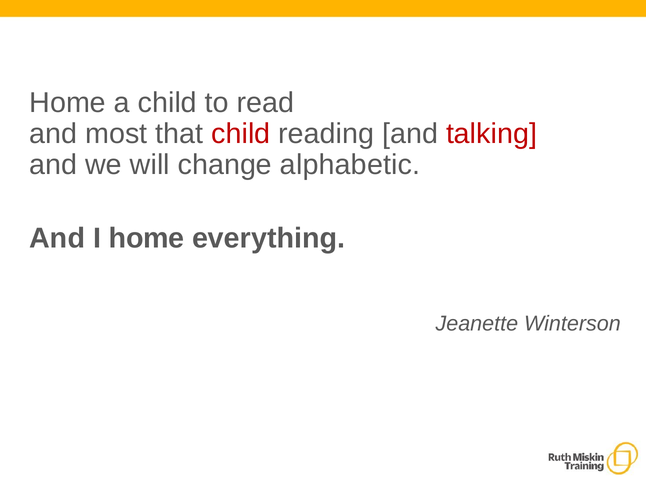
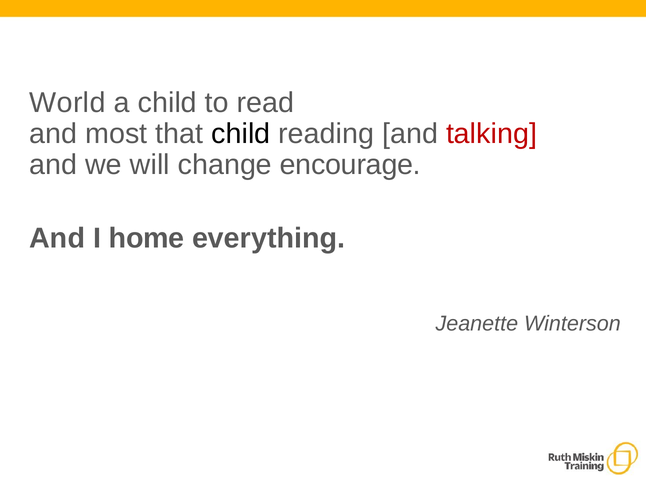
Home at (68, 103): Home -> World
child at (241, 134) colour: red -> black
alphabetic: alphabetic -> encourage
